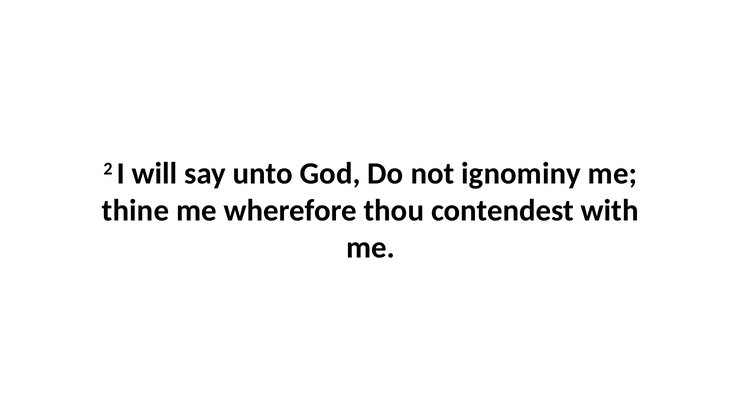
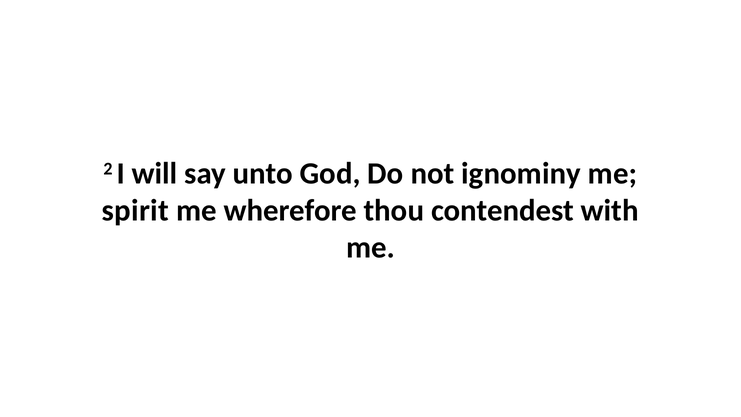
thine: thine -> spirit
